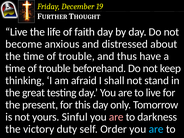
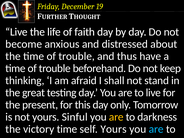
are at (116, 117) colour: pink -> yellow
victory duty: duty -> time
self Order: Order -> Yours
